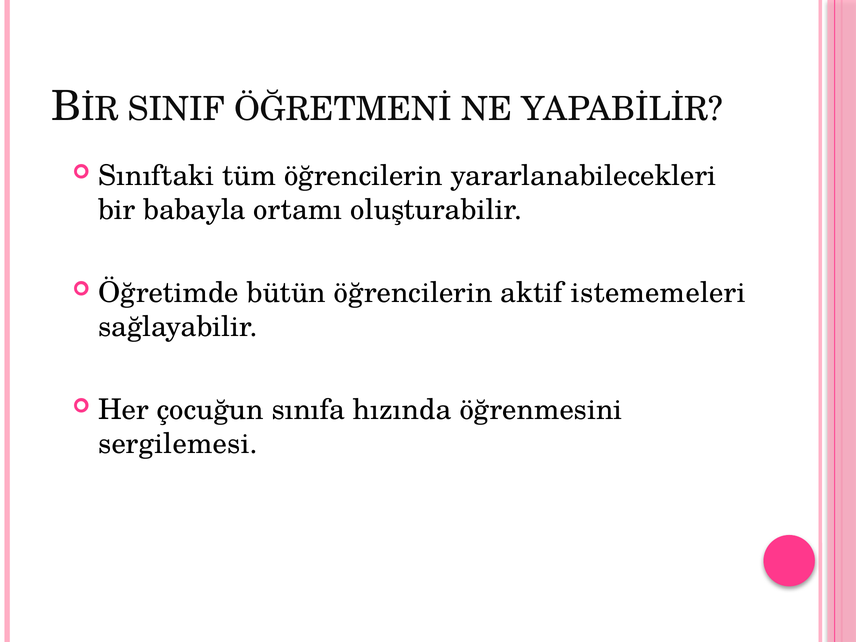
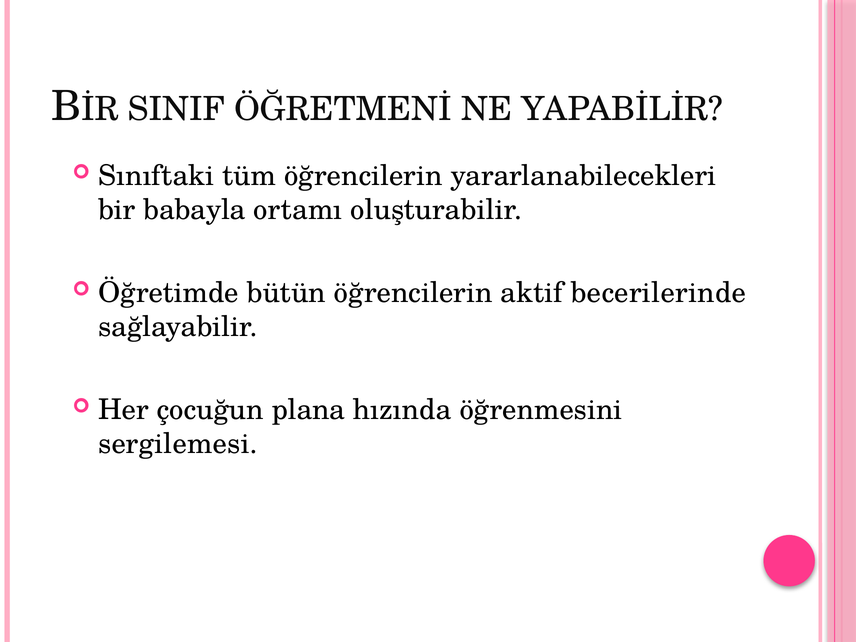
istememeleri: istememeleri -> becerilerinde
sınıfa: sınıfa -> plana
